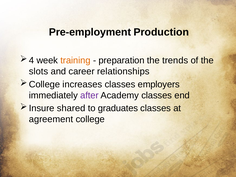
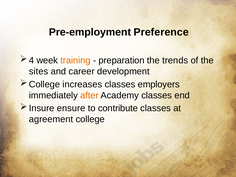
Production: Production -> Preference
slots: slots -> sites
relationships: relationships -> development
after colour: purple -> orange
shared: shared -> ensure
graduates: graduates -> contribute
